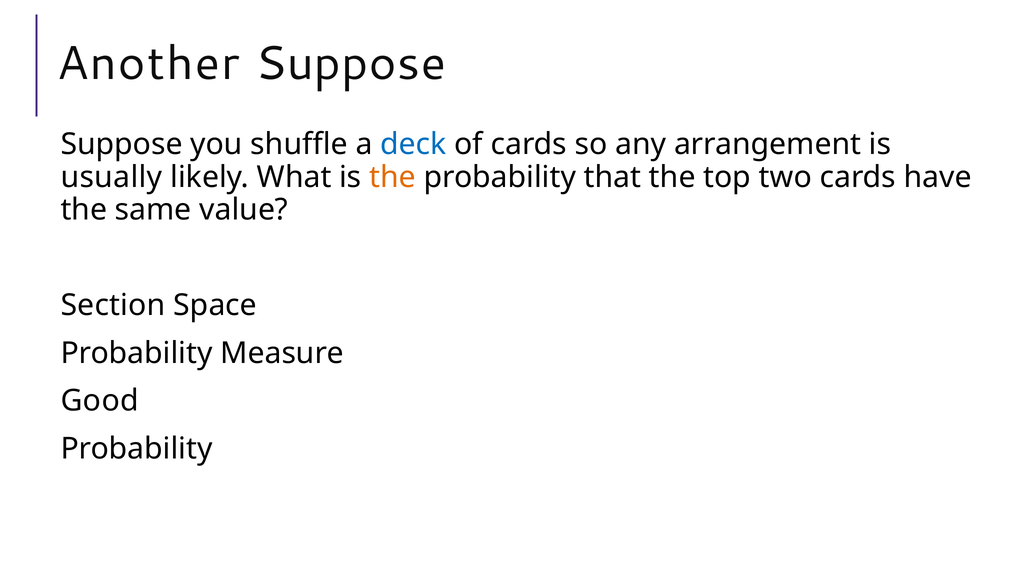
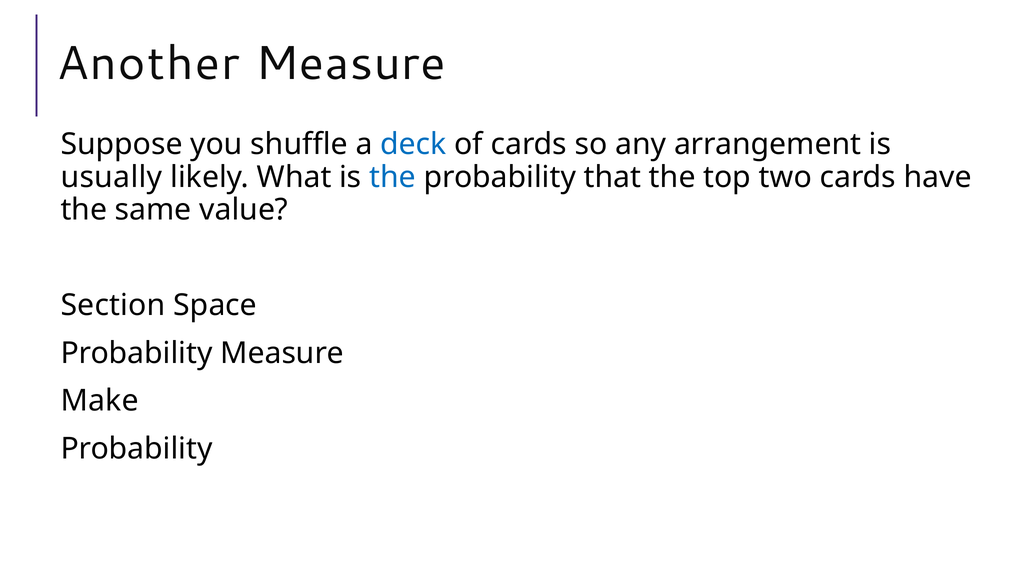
Another Suppose: Suppose -> Measure
the at (393, 177) colour: orange -> blue
Good: Good -> Make
